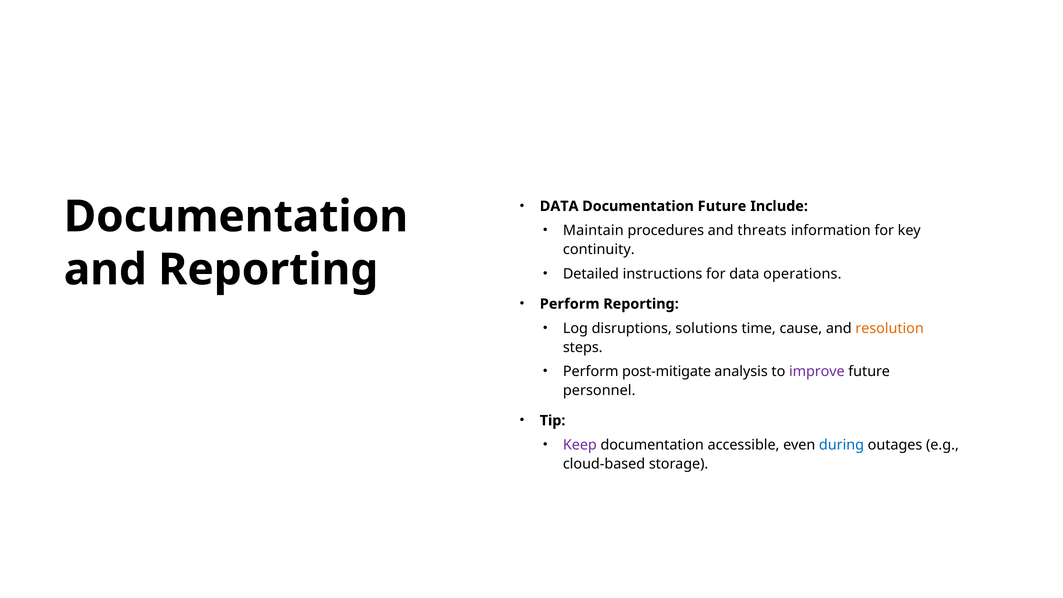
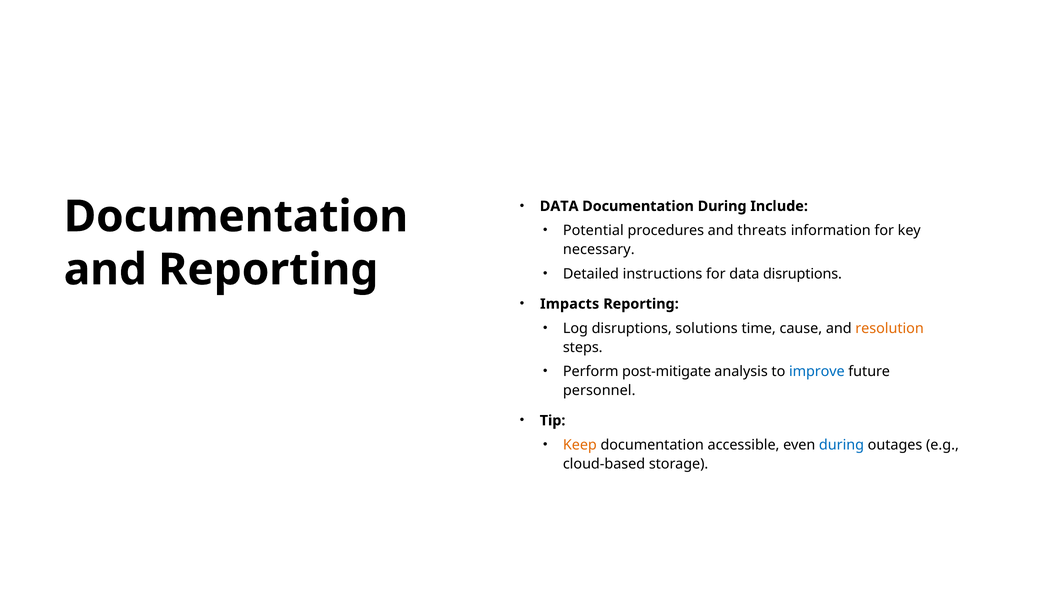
Documentation Future: Future -> During
Maintain: Maintain -> Potential
continuity: continuity -> necessary
data operations: operations -> disruptions
Perform at (570, 304): Perform -> Impacts
improve colour: purple -> blue
Keep colour: purple -> orange
